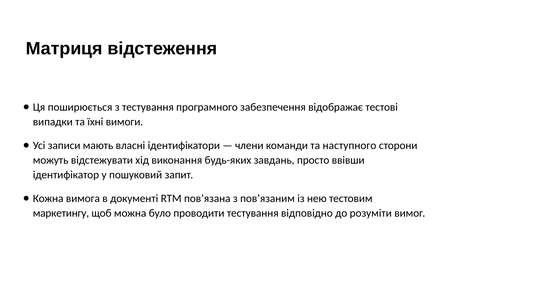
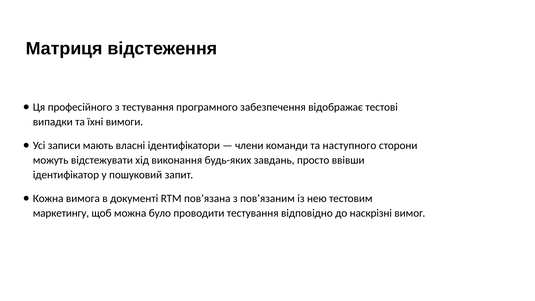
поширюється: поширюється -> професійного
розуміти: розуміти -> наскрізні
